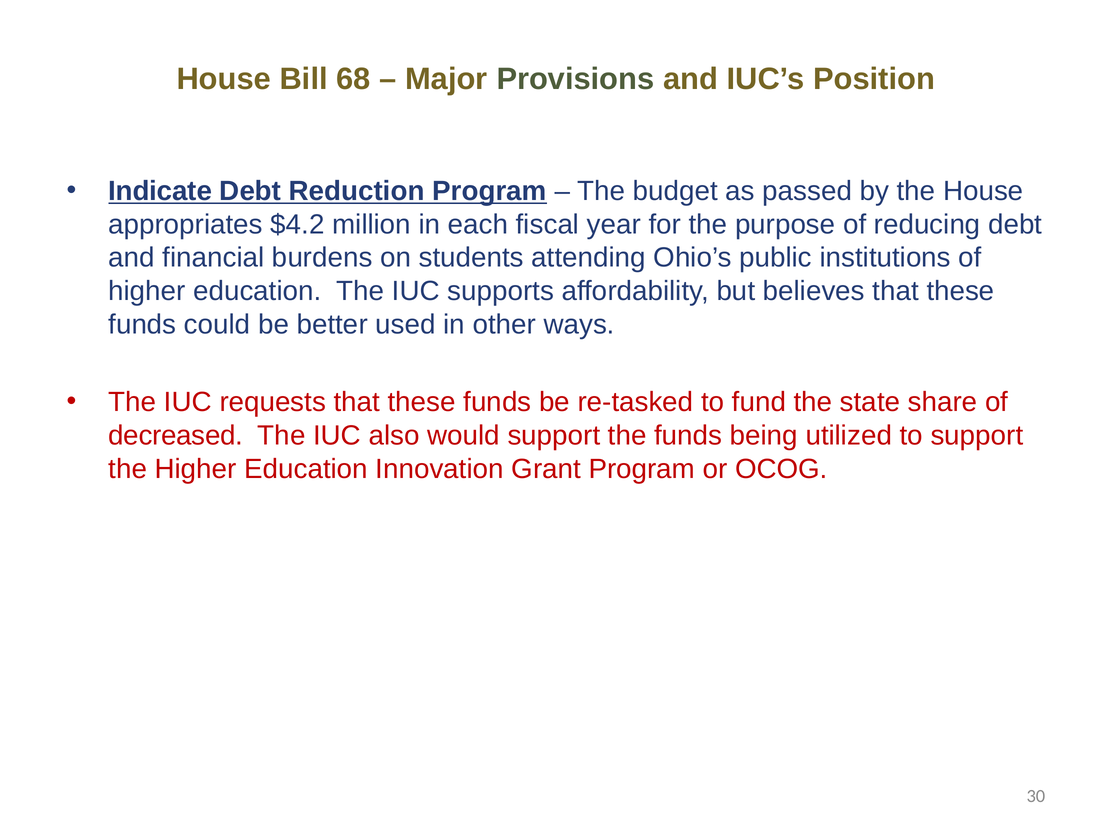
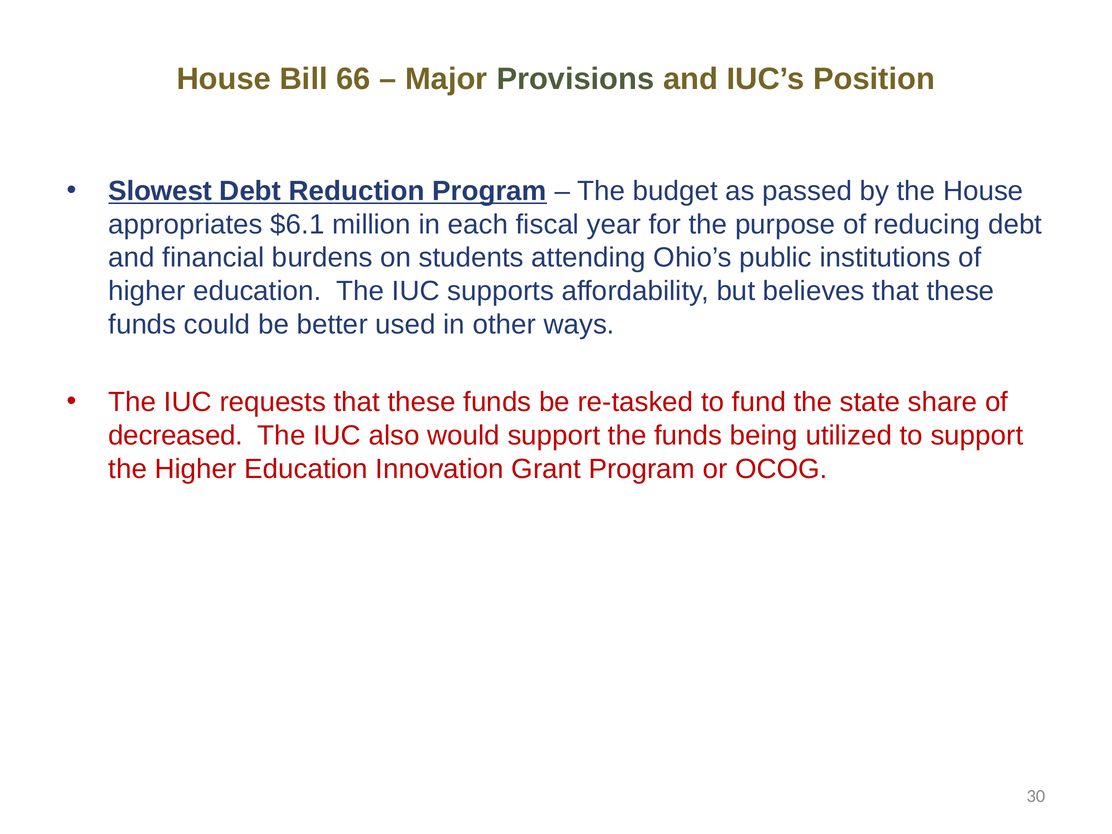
68: 68 -> 66
Indicate: Indicate -> Slowest
$4.2: $4.2 -> $6.1
